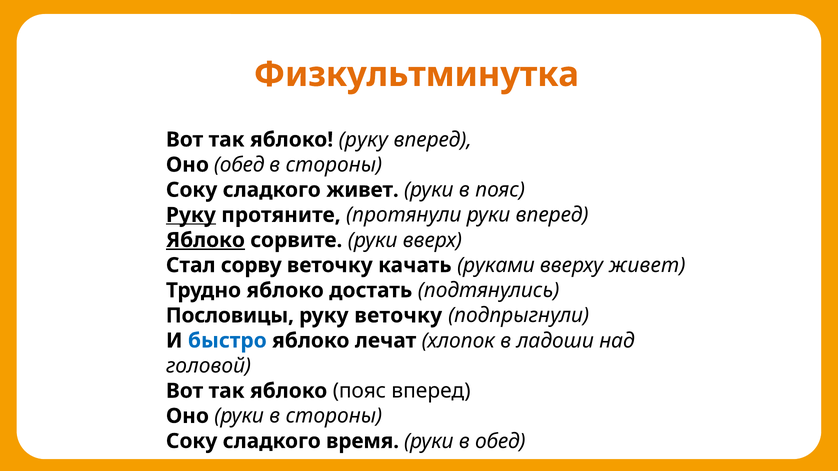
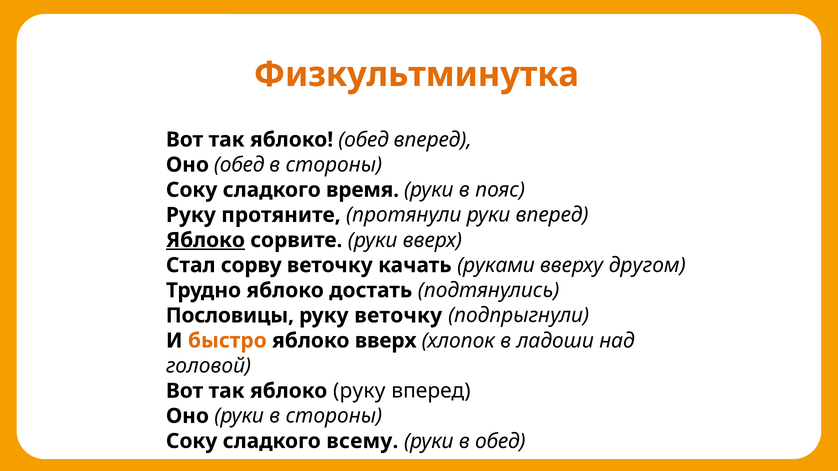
яблоко руку: руку -> обед
сладкого живет: живет -> время
Руку at (191, 215) underline: present -> none
вверху живет: живет -> другом
быстро colour: blue -> orange
яблоко лечат: лечат -> вверх
яблоко пояс: пояс -> руку
время: время -> всему
